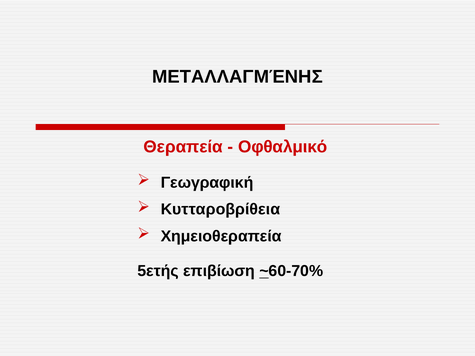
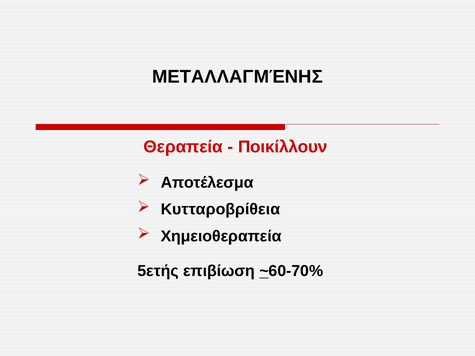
Οφθαλμικό: Οφθαλμικό -> Ποικίλλουν
Γεωγραφική: Γεωγραφική -> Αποτέλεσμα
